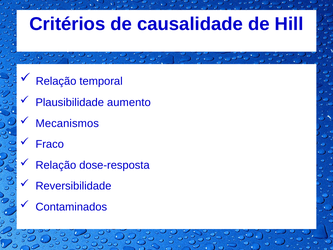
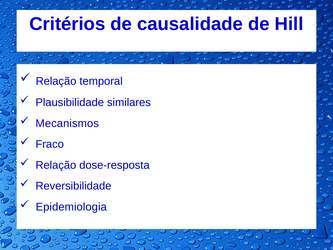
aumento: aumento -> similares
Contaminados: Contaminados -> Epidemiologia
